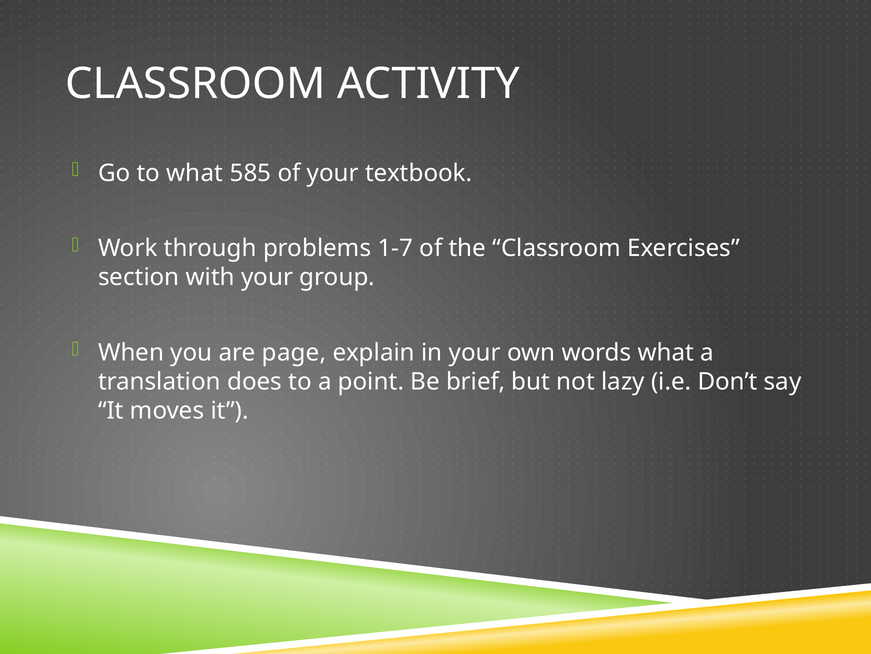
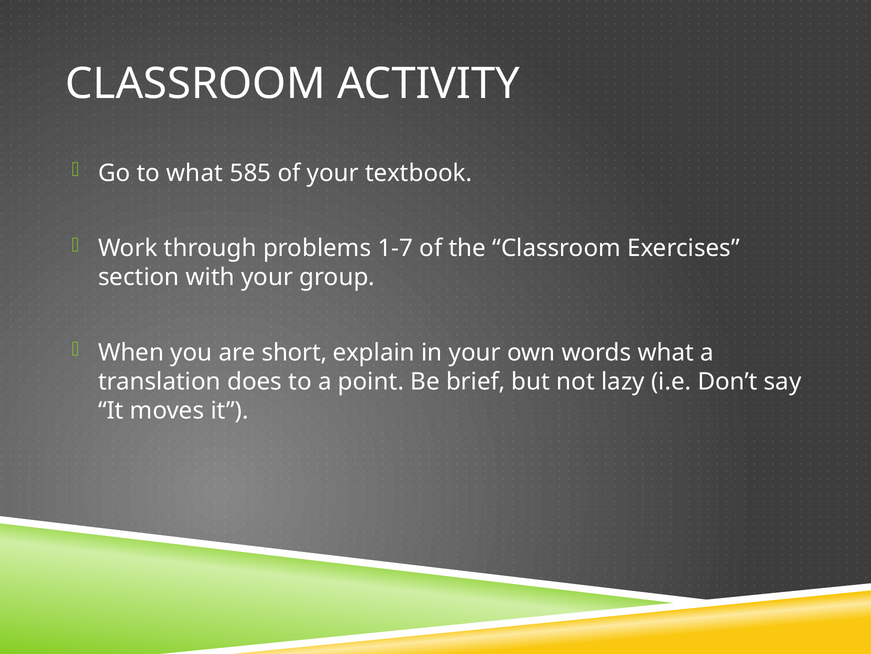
page: page -> short
